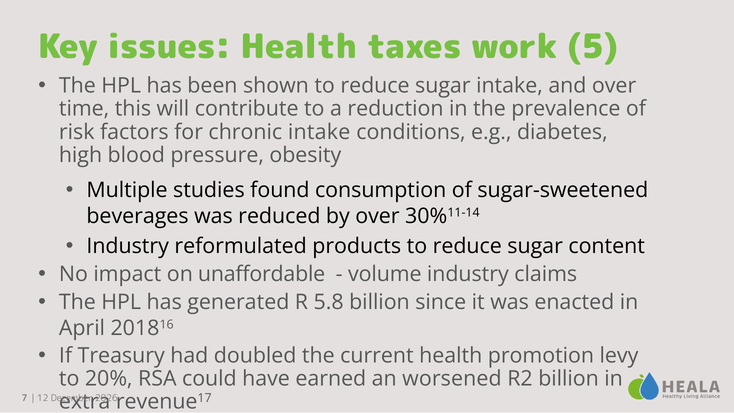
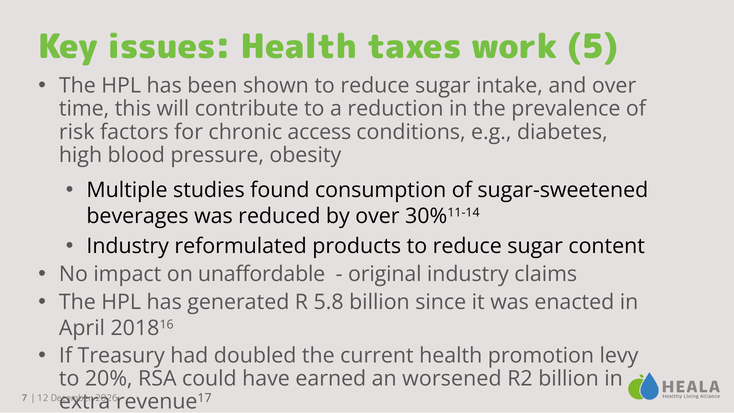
chronic intake: intake -> access
volume: volume -> original
